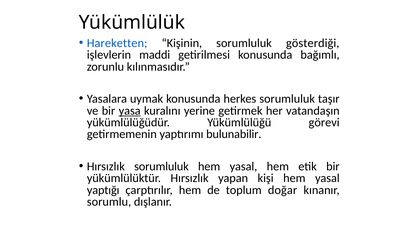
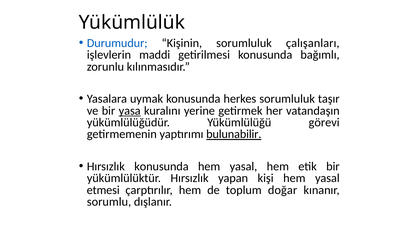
Hareketten: Hareketten -> Durumudur
gösterdiği: gösterdiği -> çalışanları
bulunabilir underline: none -> present
Hırsızlık sorumluluk: sorumluluk -> konusunda
yaptığı: yaptığı -> etmesi
